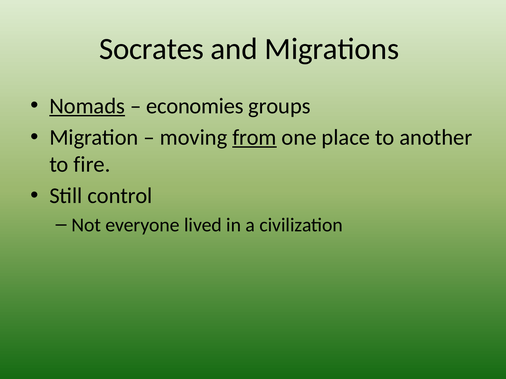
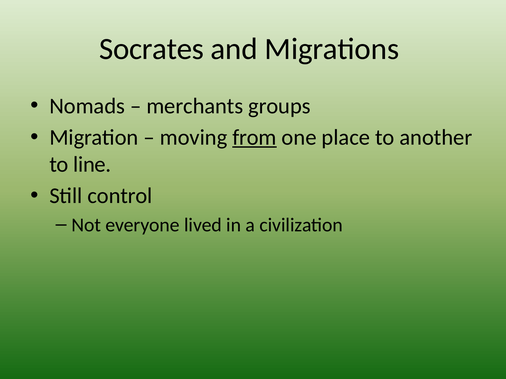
Nomads underline: present -> none
economies: economies -> merchants
fire: fire -> line
